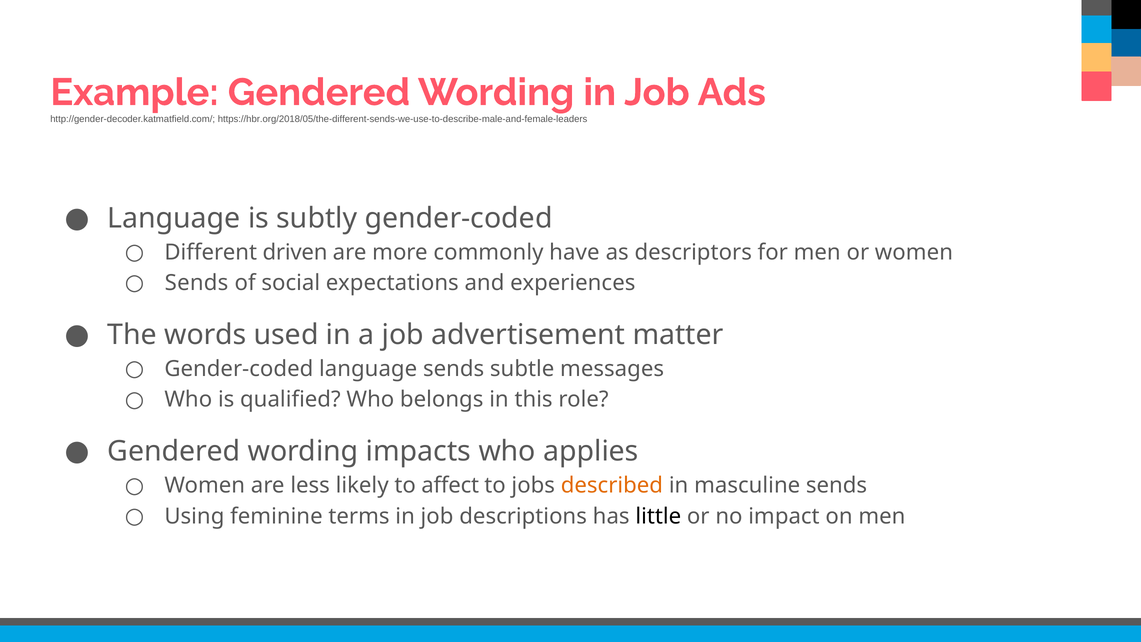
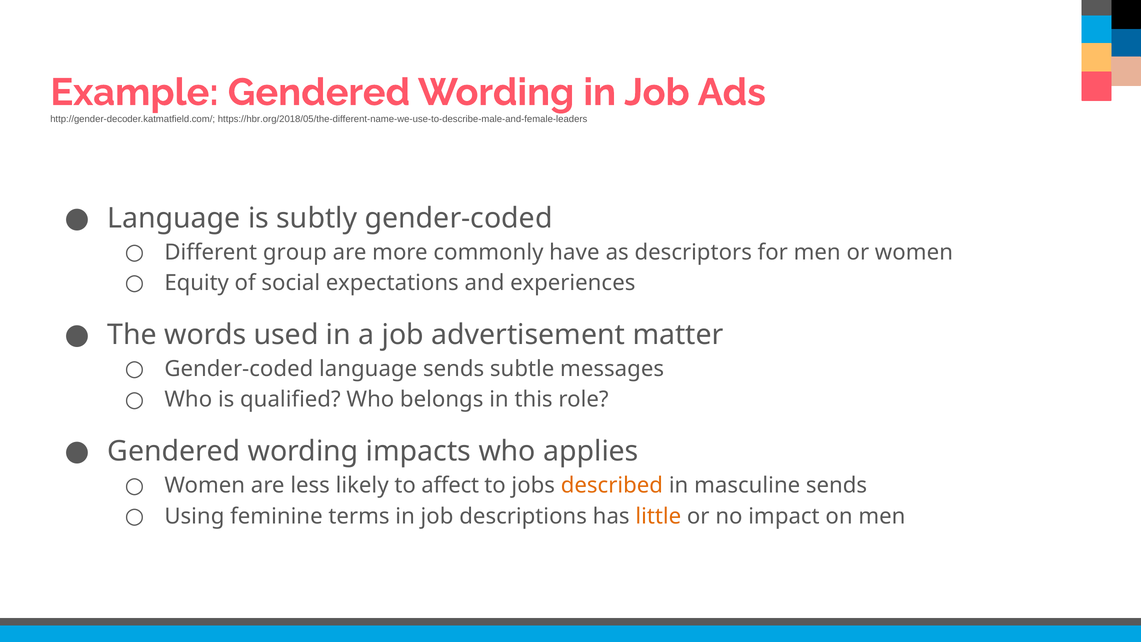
https://hbr.org/2018/05/the-different-sends-we-use-to-describe-male-and-female-leaders: https://hbr.org/2018/05/the-different-sends-we-use-to-describe-male-and-female-leaders -> https://hbr.org/2018/05/the-different-name-we-use-to-describe-male-and-female-leaders
driven: driven -> group
Sends at (197, 283): Sends -> Equity
little colour: black -> orange
